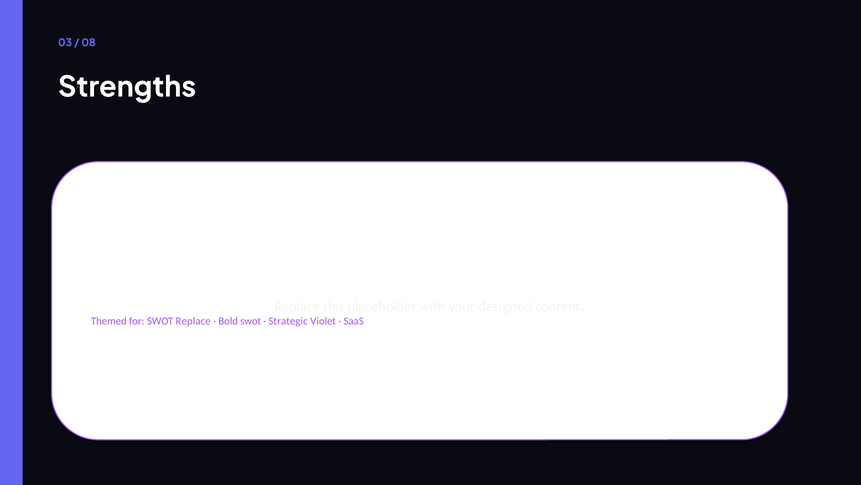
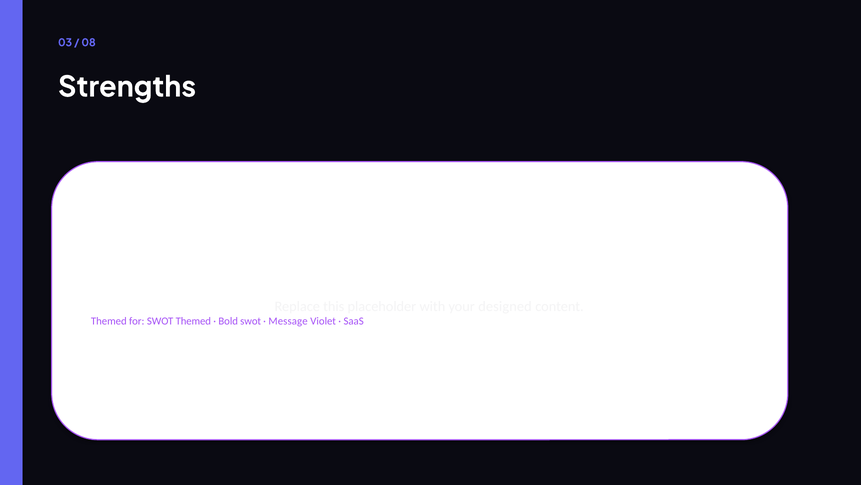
SWOT Replace: Replace -> Themed
Strategic: Strategic -> Message
